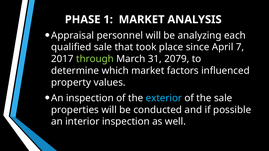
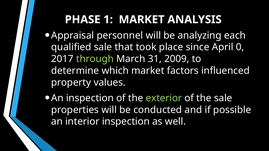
7: 7 -> 0
2079: 2079 -> 2009
exterior colour: light blue -> light green
